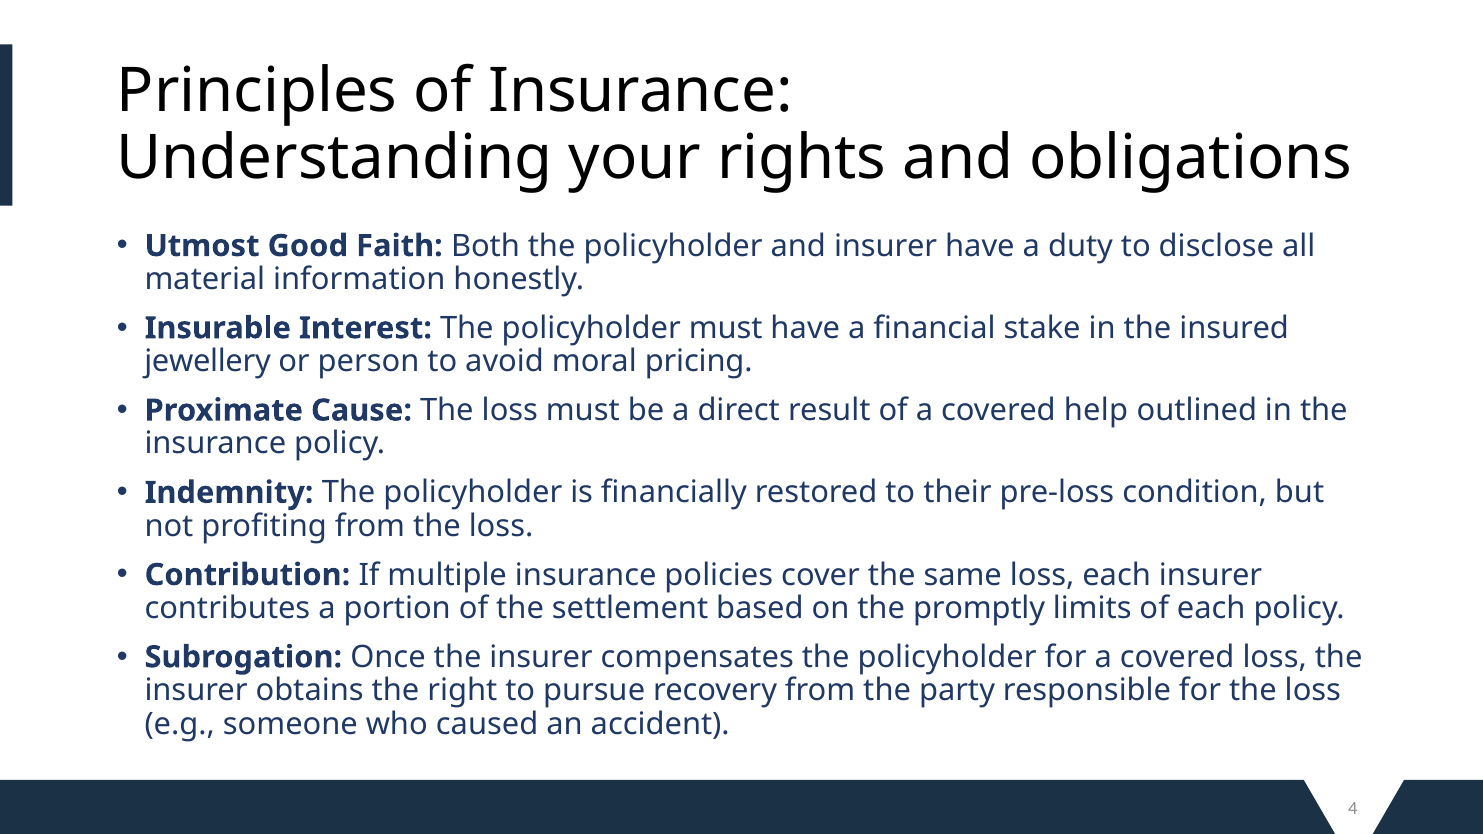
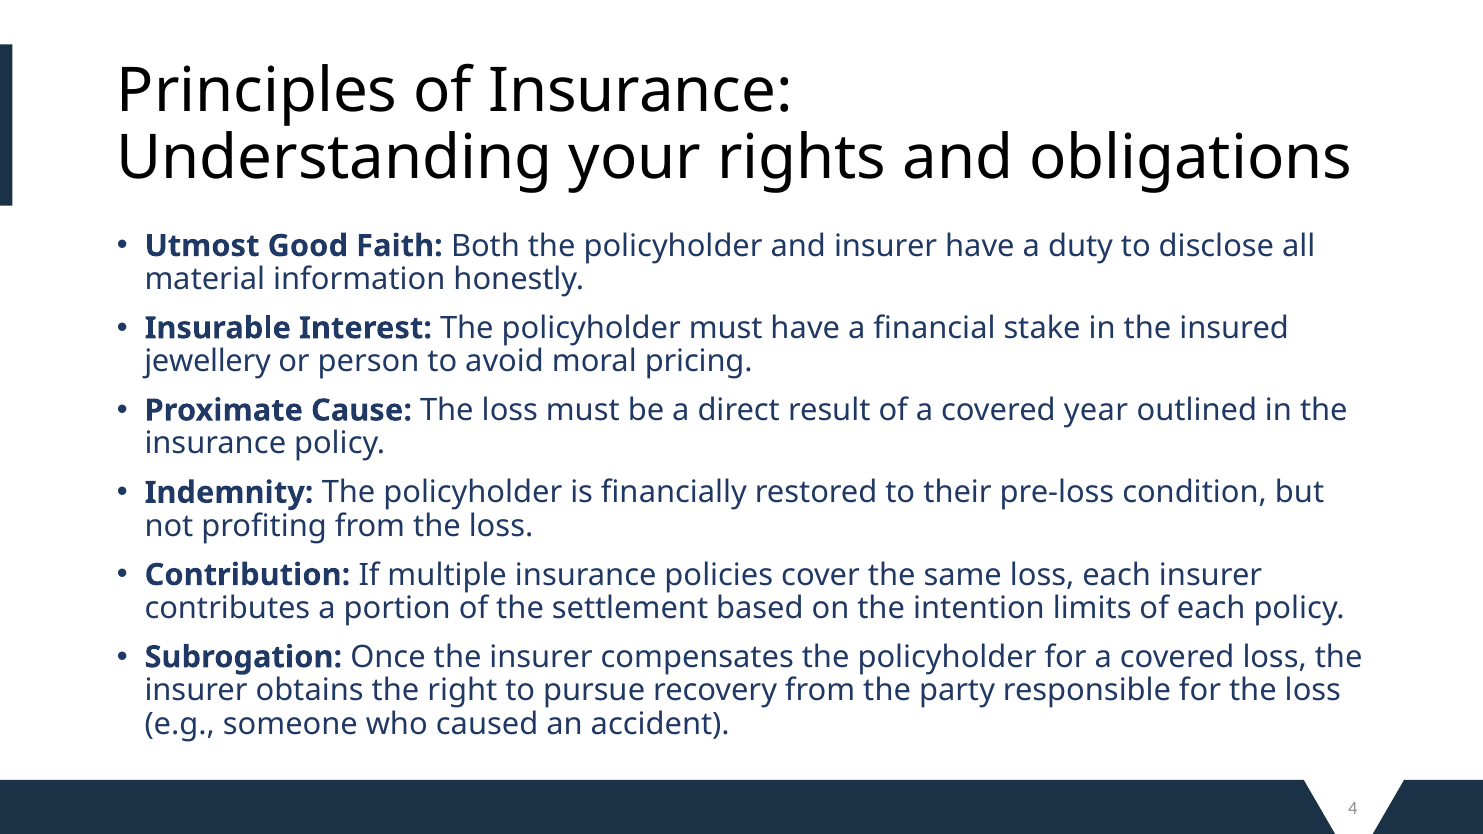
help: help -> year
promptly: promptly -> intention
